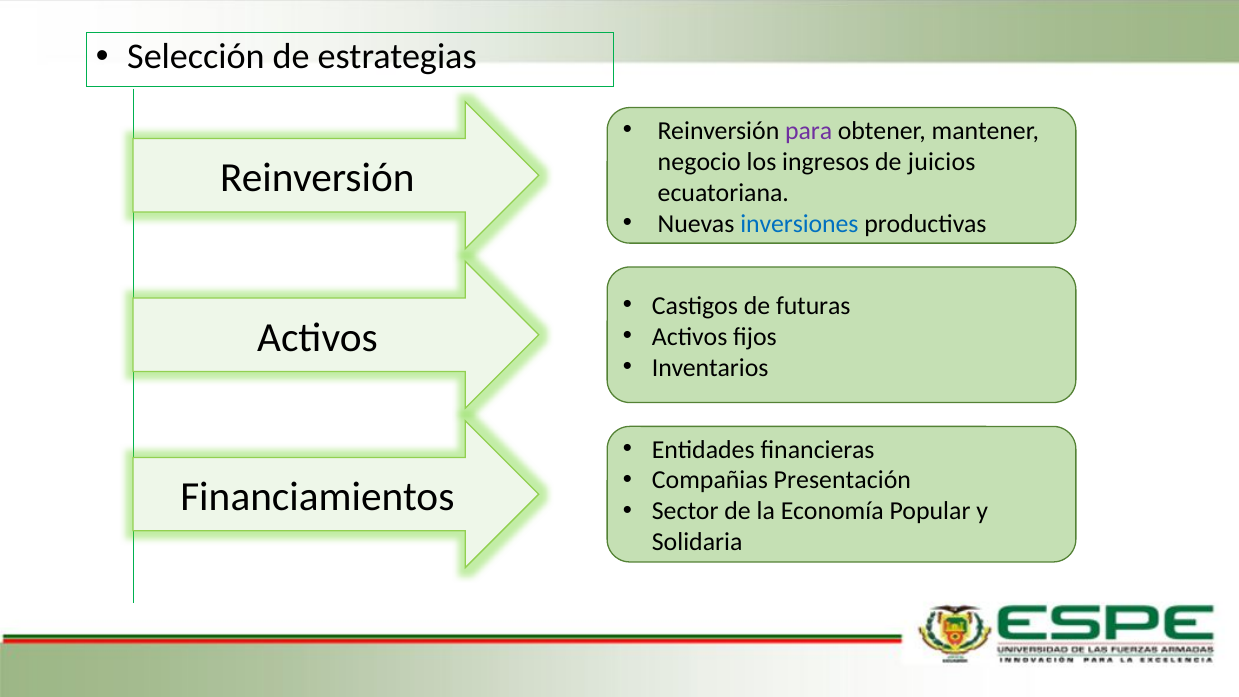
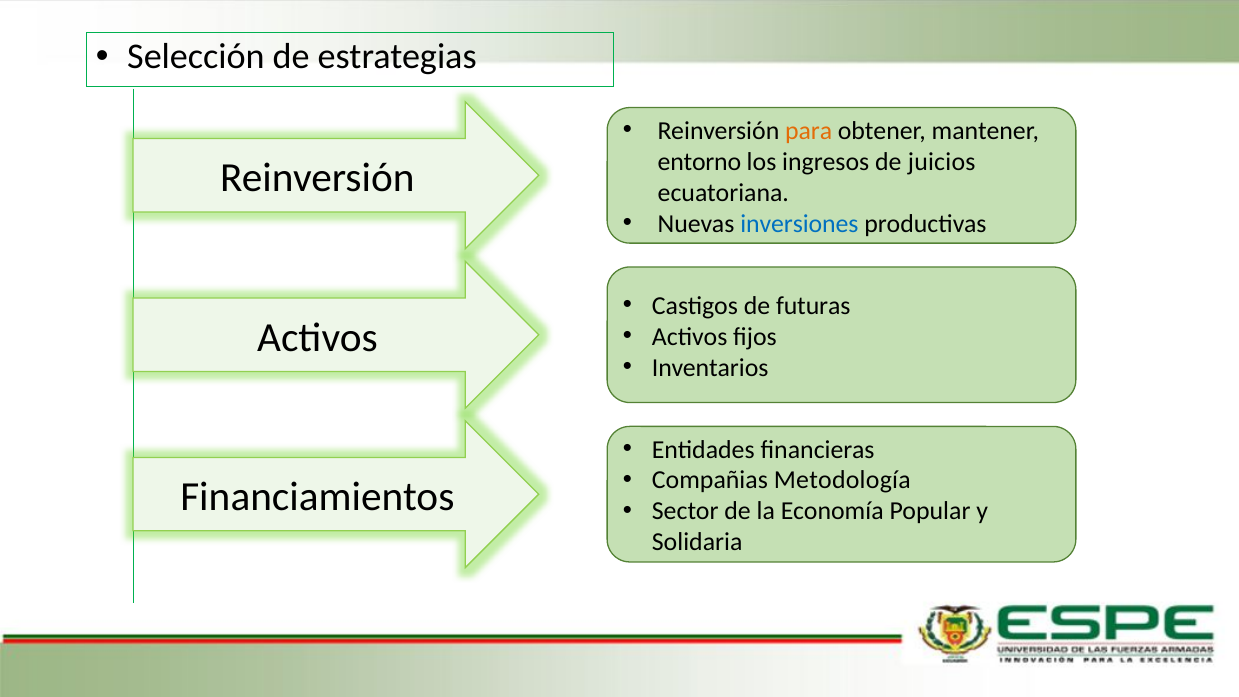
para colour: purple -> orange
negocio: negocio -> entorno
Presentación: Presentación -> Metodología
